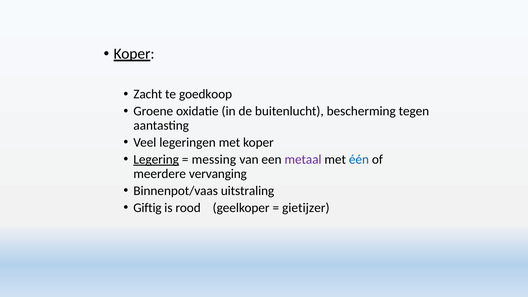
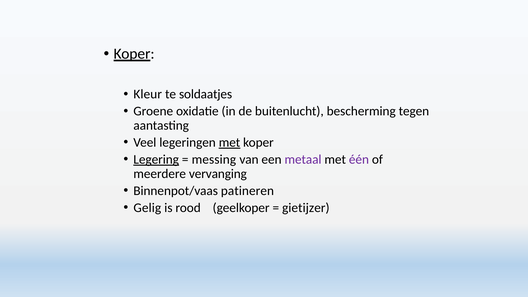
Zacht: Zacht -> Kleur
goedkoop: goedkoop -> soldaatjes
met at (229, 142) underline: none -> present
één colour: blue -> purple
uitstraling: uitstraling -> patineren
Giftig: Giftig -> Gelig
